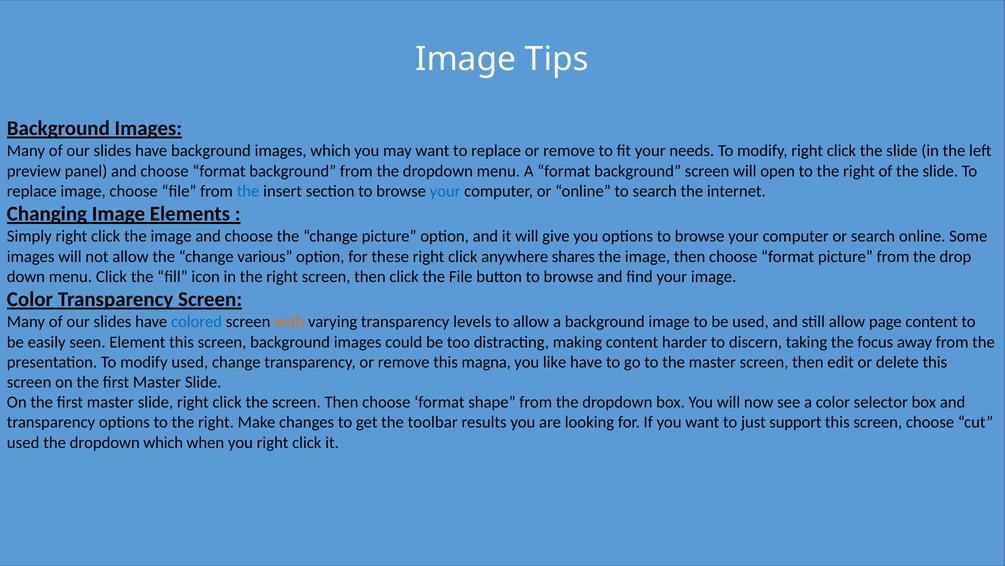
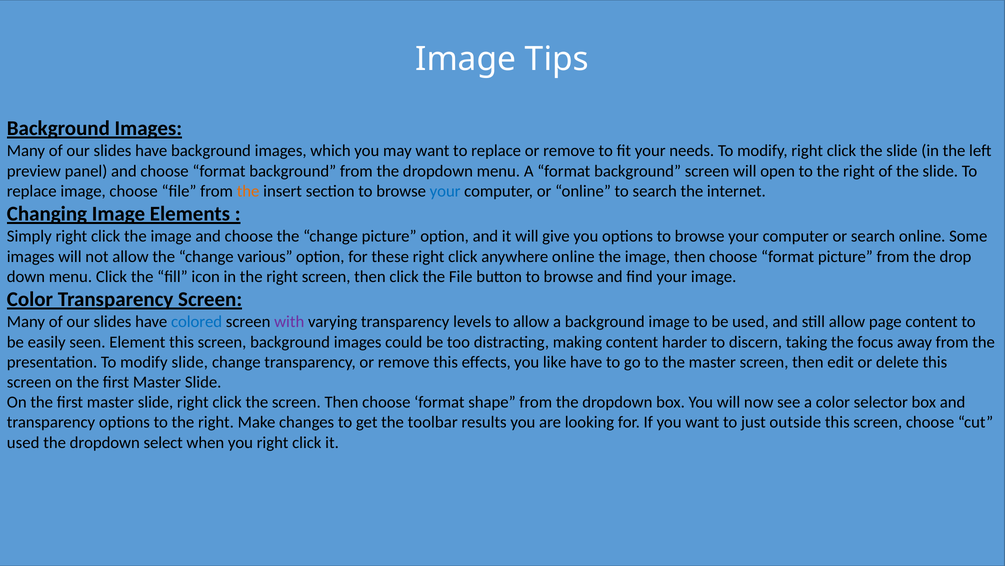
the at (248, 191) colour: blue -> orange
anywhere shares: shares -> online
with colour: orange -> purple
modify used: used -> slide
magna: magna -> effects
support: support -> outside
dropdown which: which -> select
